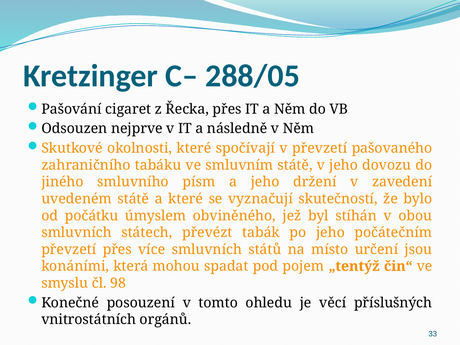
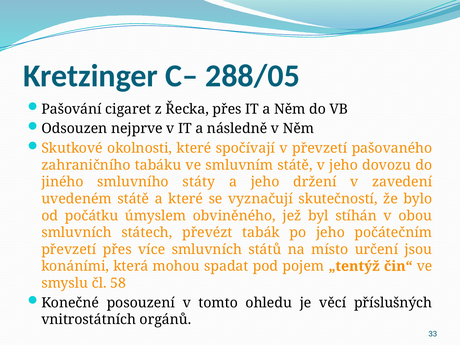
písm: písm -> státy
98: 98 -> 58
